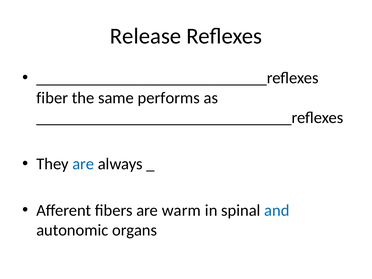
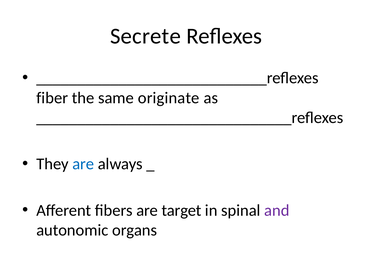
Release: Release -> Secrete
performs: performs -> originate
warm: warm -> target
and colour: blue -> purple
